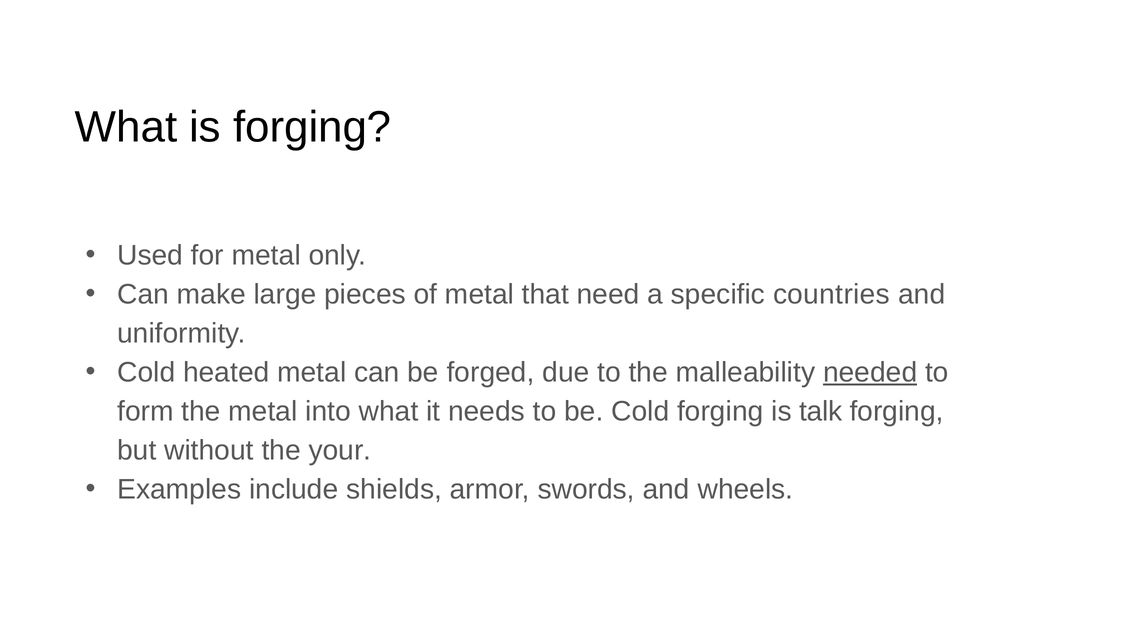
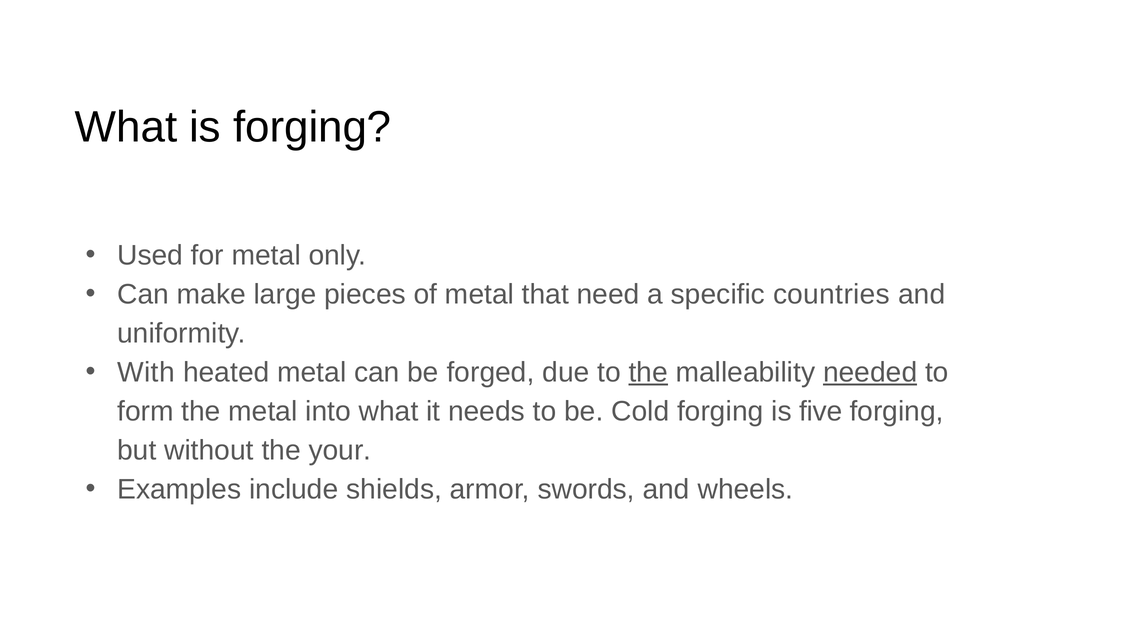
Cold at (146, 372): Cold -> With
the at (648, 372) underline: none -> present
talk: talk -> five
